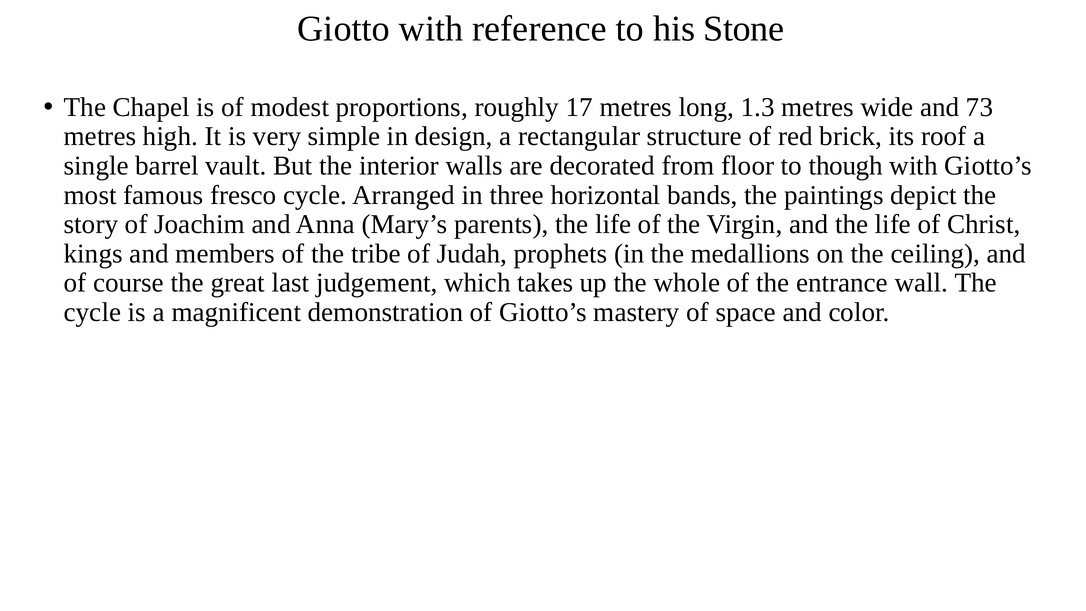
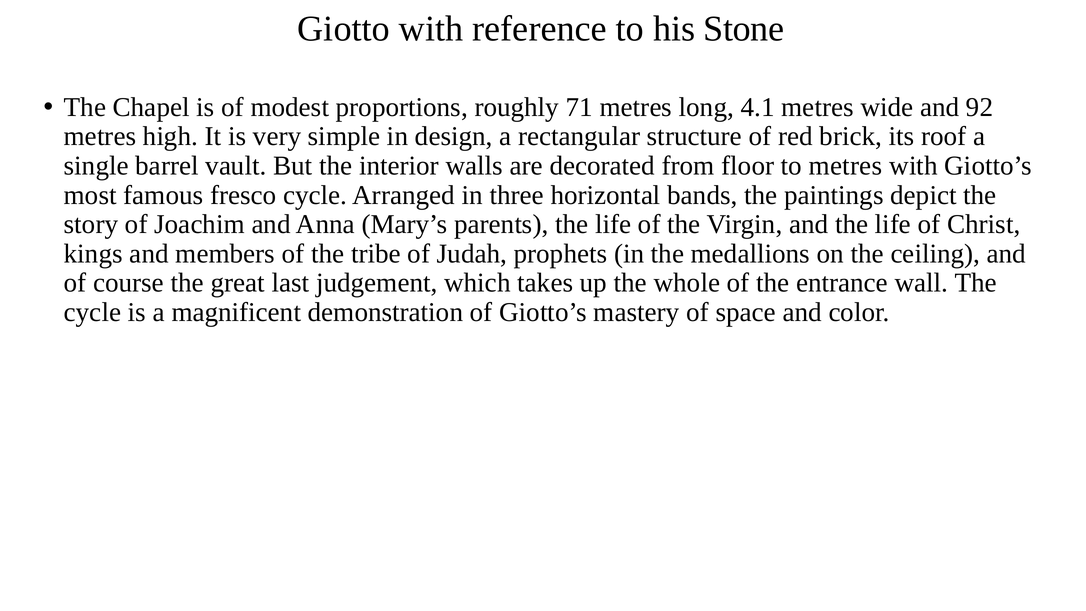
17: 17 -> 71
1.3: 1.3 -> 4.1
73: 73 -> 92
to though: though -> metres
